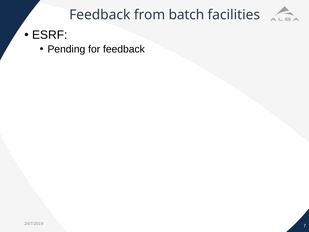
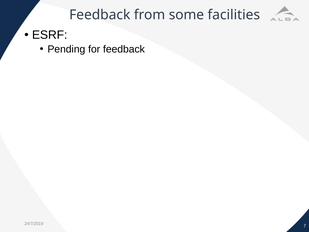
batch: batch -> some
